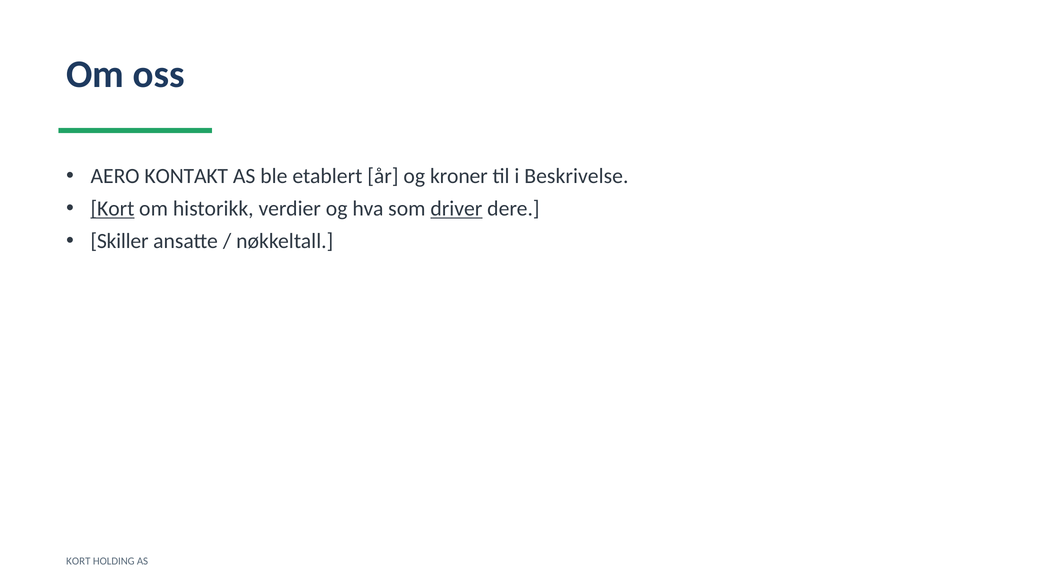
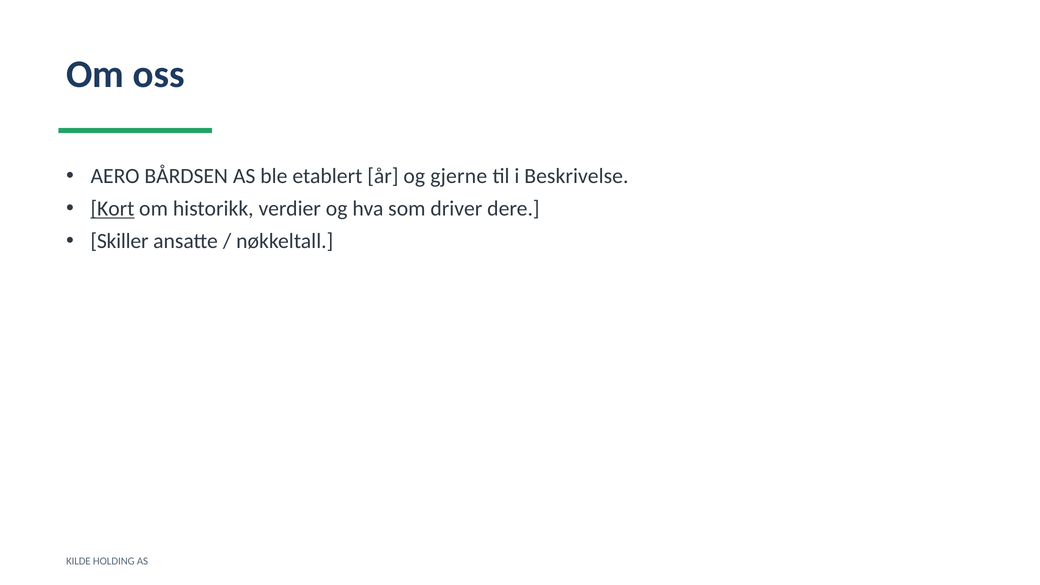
KONTAKT: KONTAKT -> BÅRDSEN
kroner: kroner -> gjerne
driver underline: present -> none
KORT at (78, 561): KORT -> KILDE
